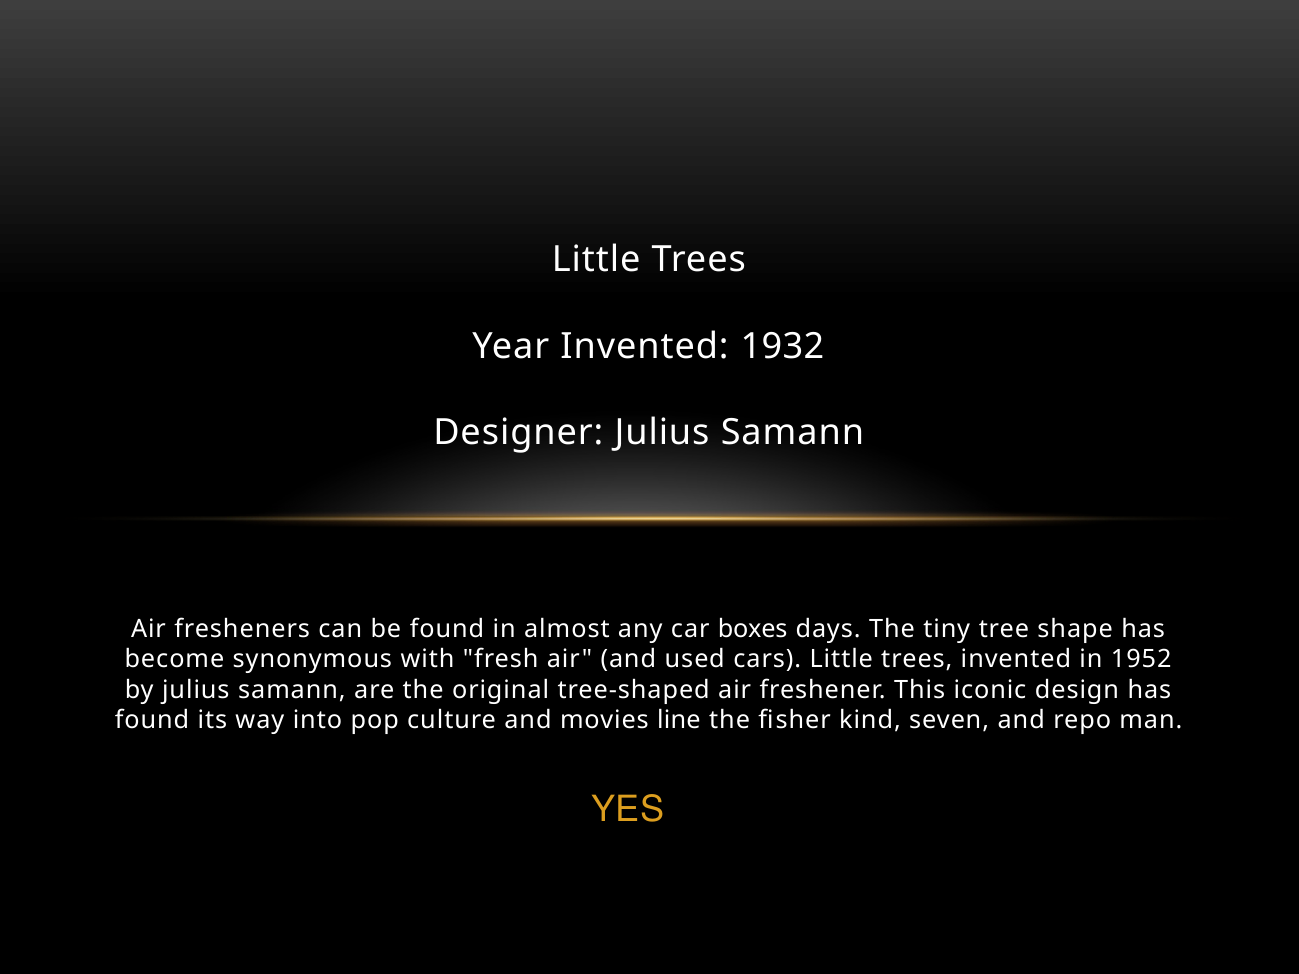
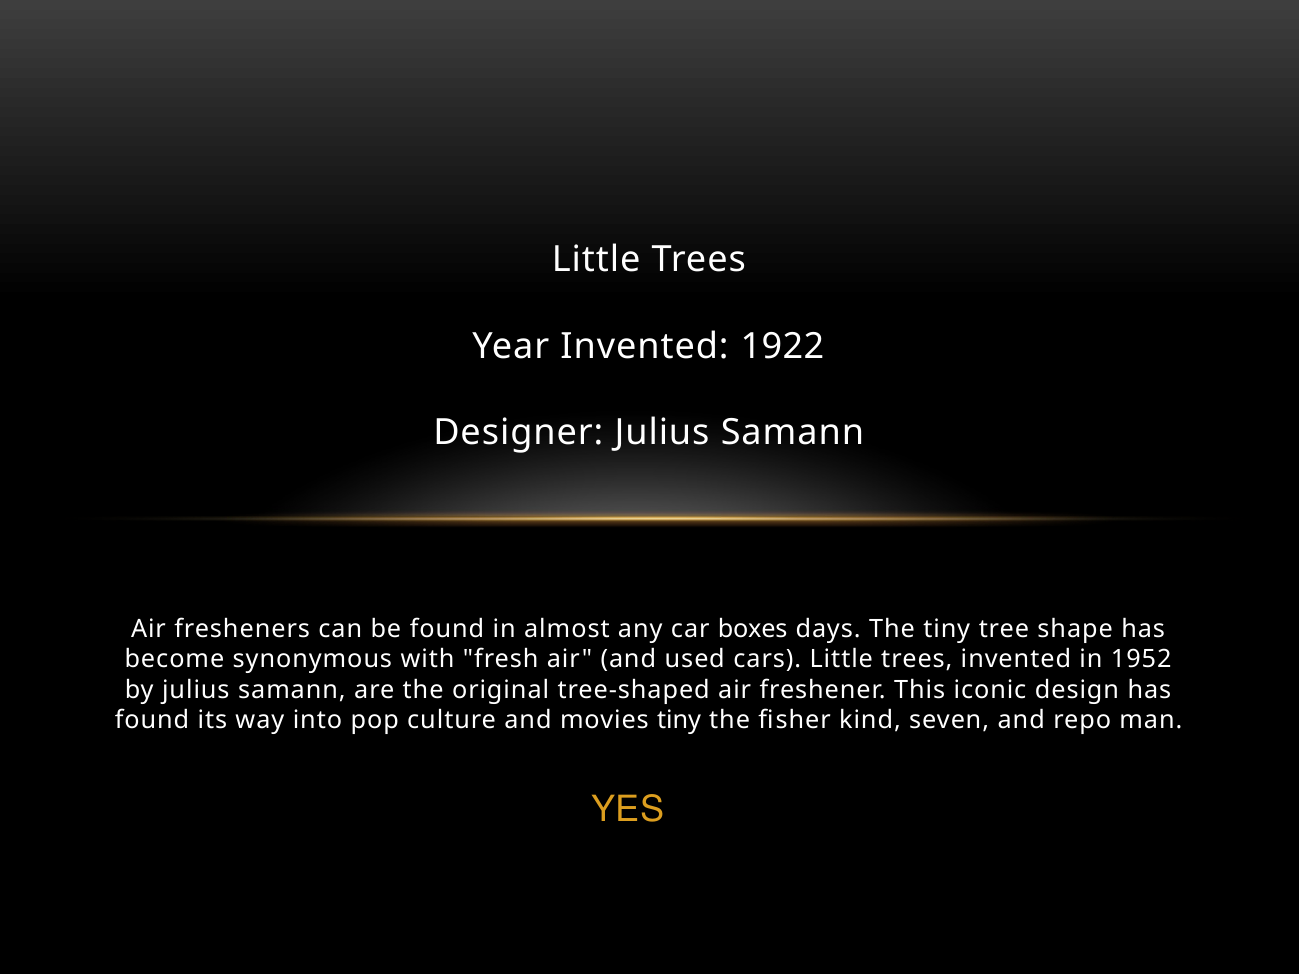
1932: 1932 -> 1922
movies line: line -> tiny
